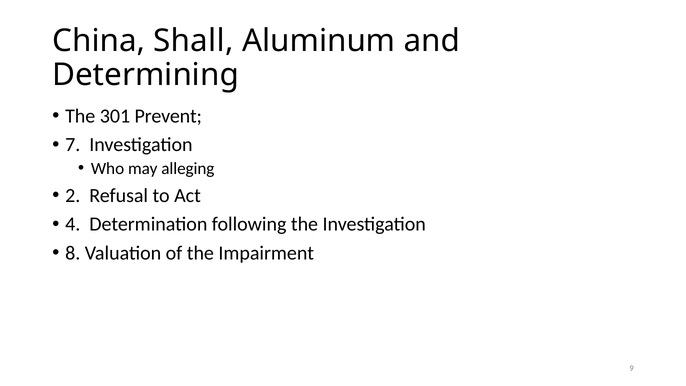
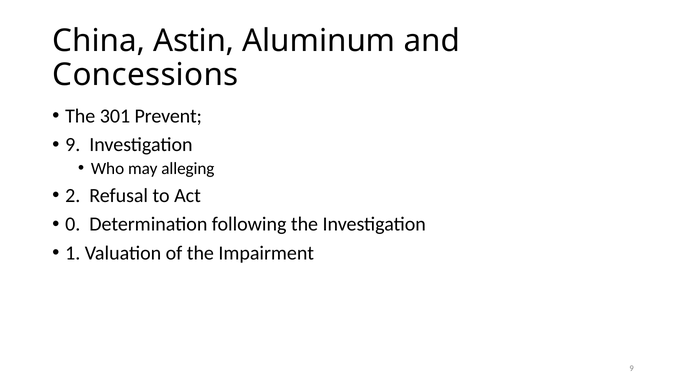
Shall: Shall -> Astin
Determining: Determining -> Concessions
7 at (73, 145): 7 -> 9
4: 4 -> 0
8: 8 -> 1
